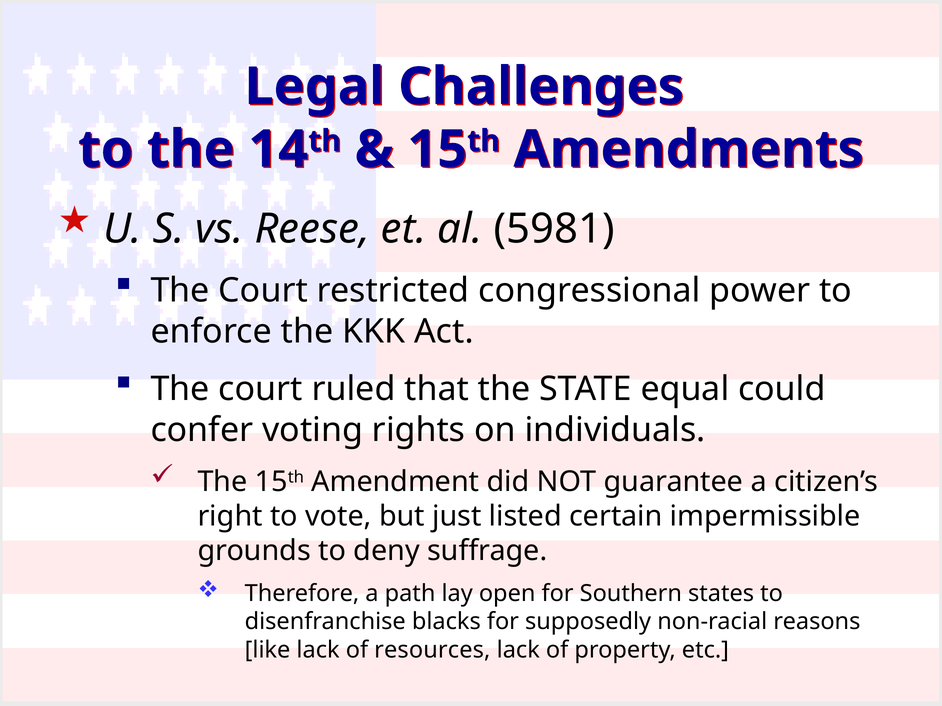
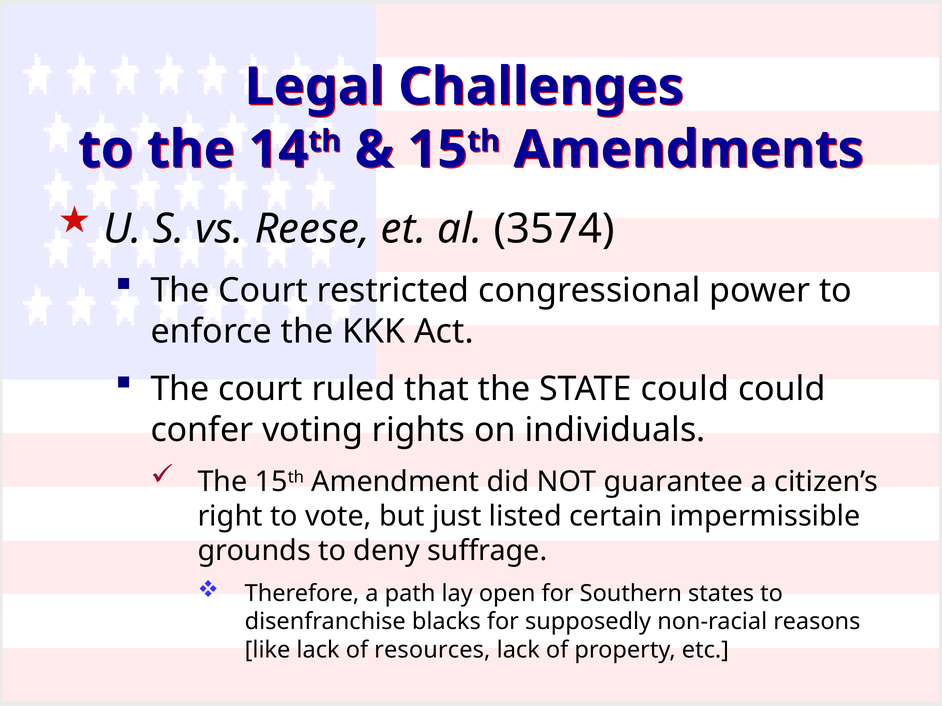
5981: 5981 -> 3574
STATE equal: equal -> could
